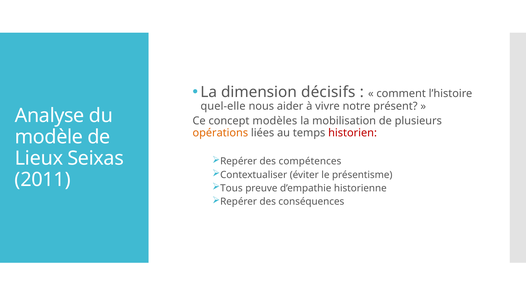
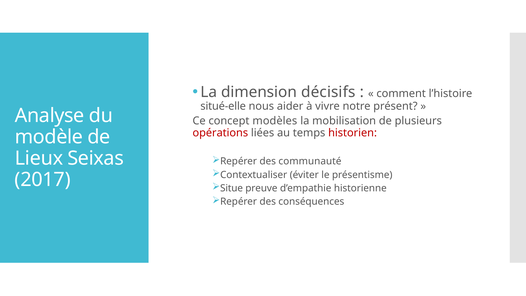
quel-elle: quel-elle -> situé-elle
opérations colour: orange -> red
compétences: compétences -> communauté
2011: 2011 -> 2017
Tous: Tous -> Situe
